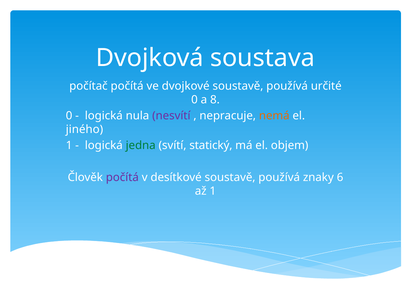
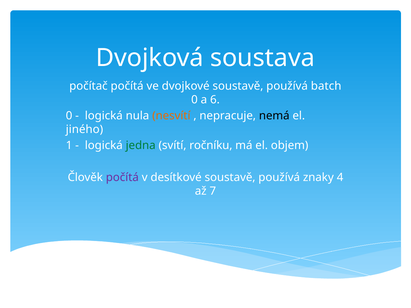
určité: určité -> batch
8: 8 -> 6
nesvítí colour: purple -> orange
nemá colour: orange -> black
statický: statický -> ročníku
6: 6 -> 4
až 1: 1 -> 7
